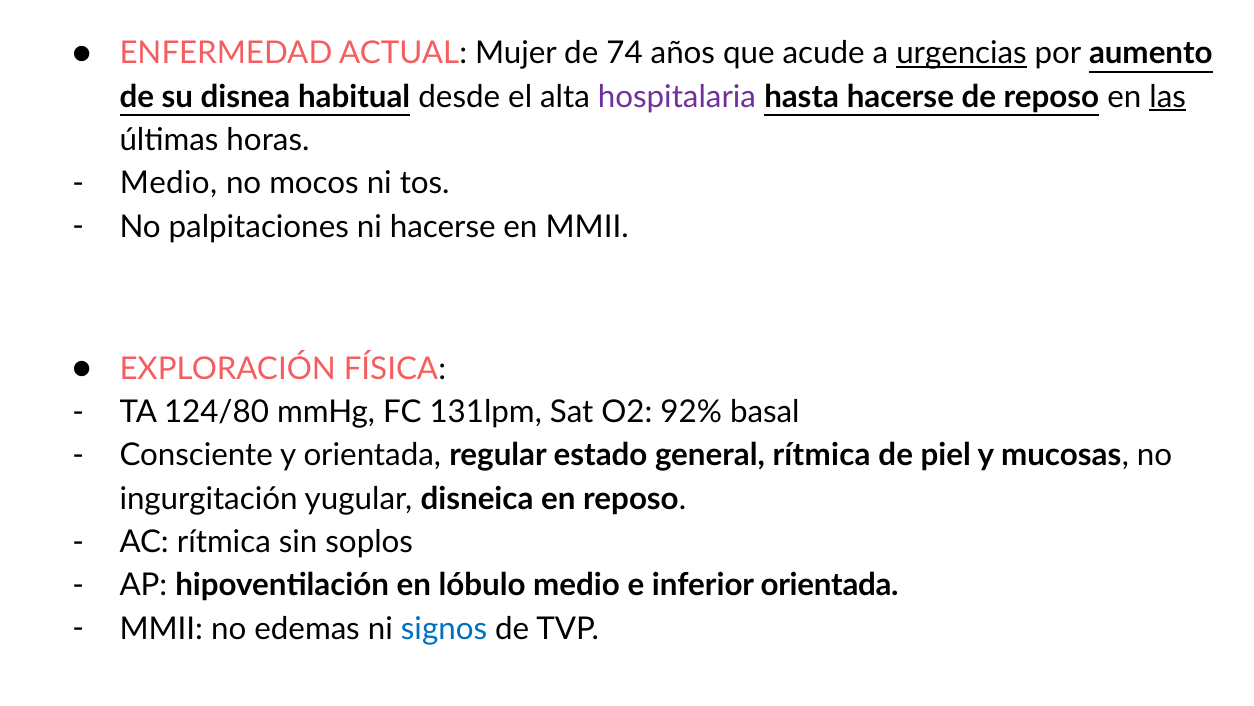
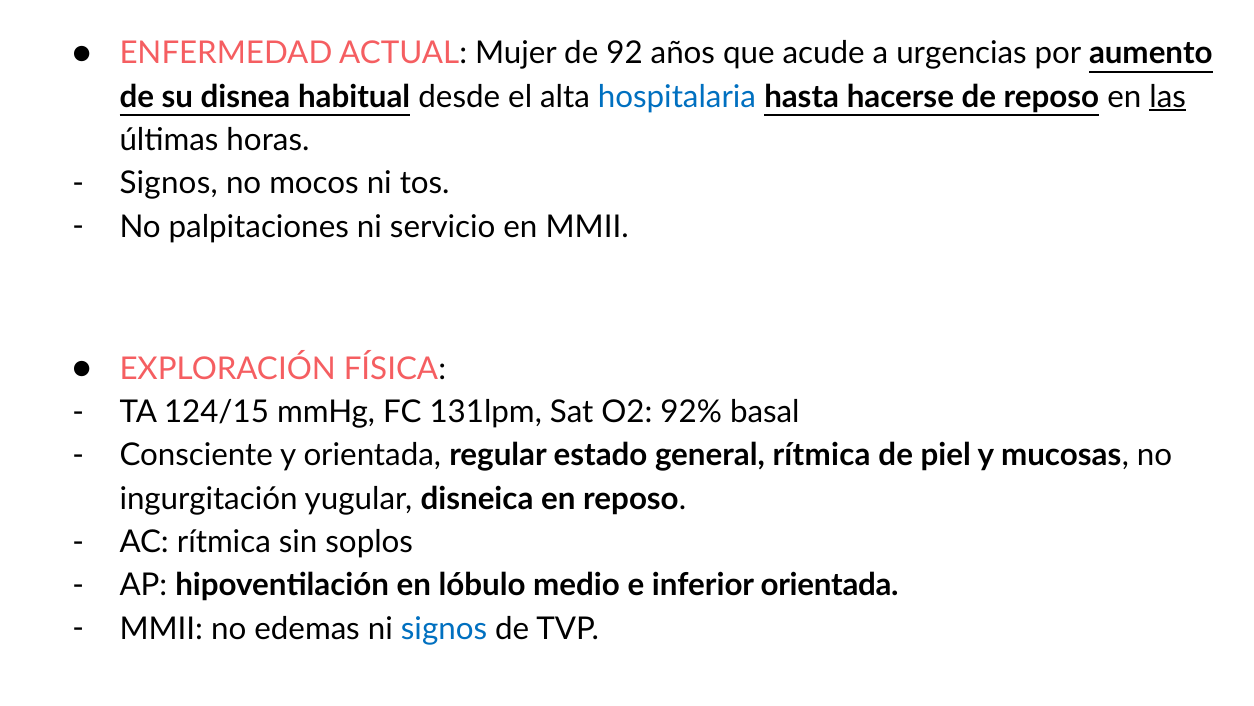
74: 74 -> 92
urgencias underline: present -> none
hospitalaria colour: purple -> blue
Medio at (169, 183): Medio -> Signos
ni hacerse: hacerse -> servicio
124/80: 124/80 -> 124/15
